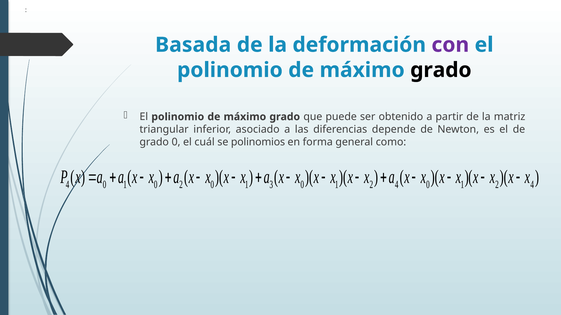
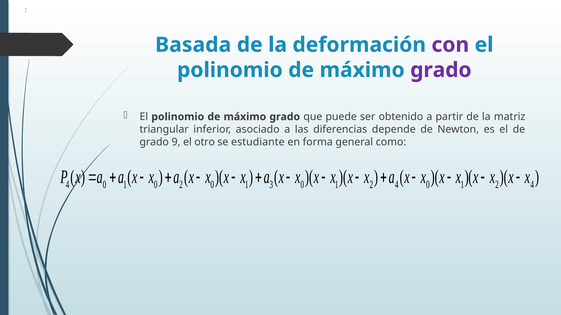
grado at (441, 70) colour: black -> purple
grado 0: 0 -> 9
cuál: cuál -> otro
polinomios: polinomios -> estudiante
